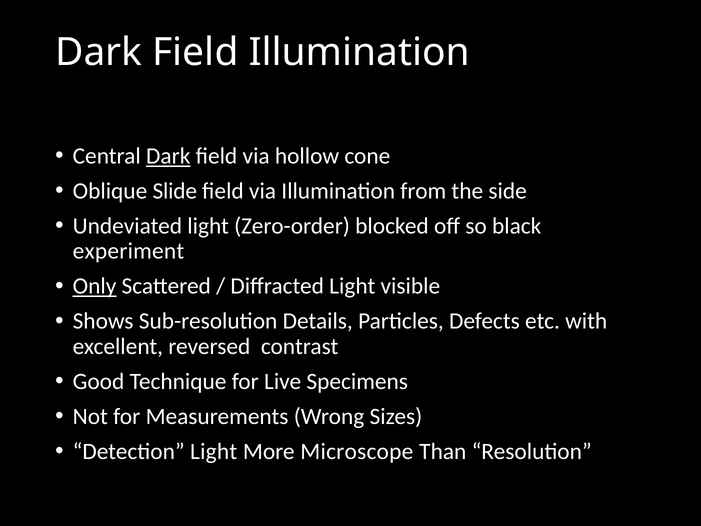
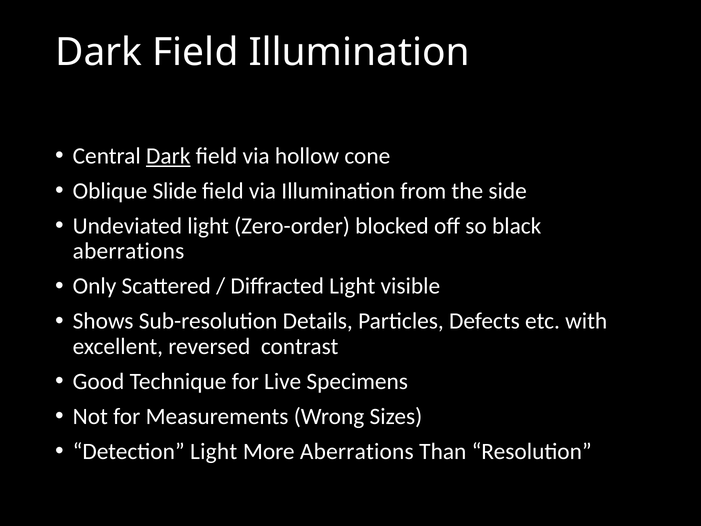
experiment at (128, 251): experiment -> aberrations
Only underline: present -> none
More Microscope: Microscope -> Aberrations
